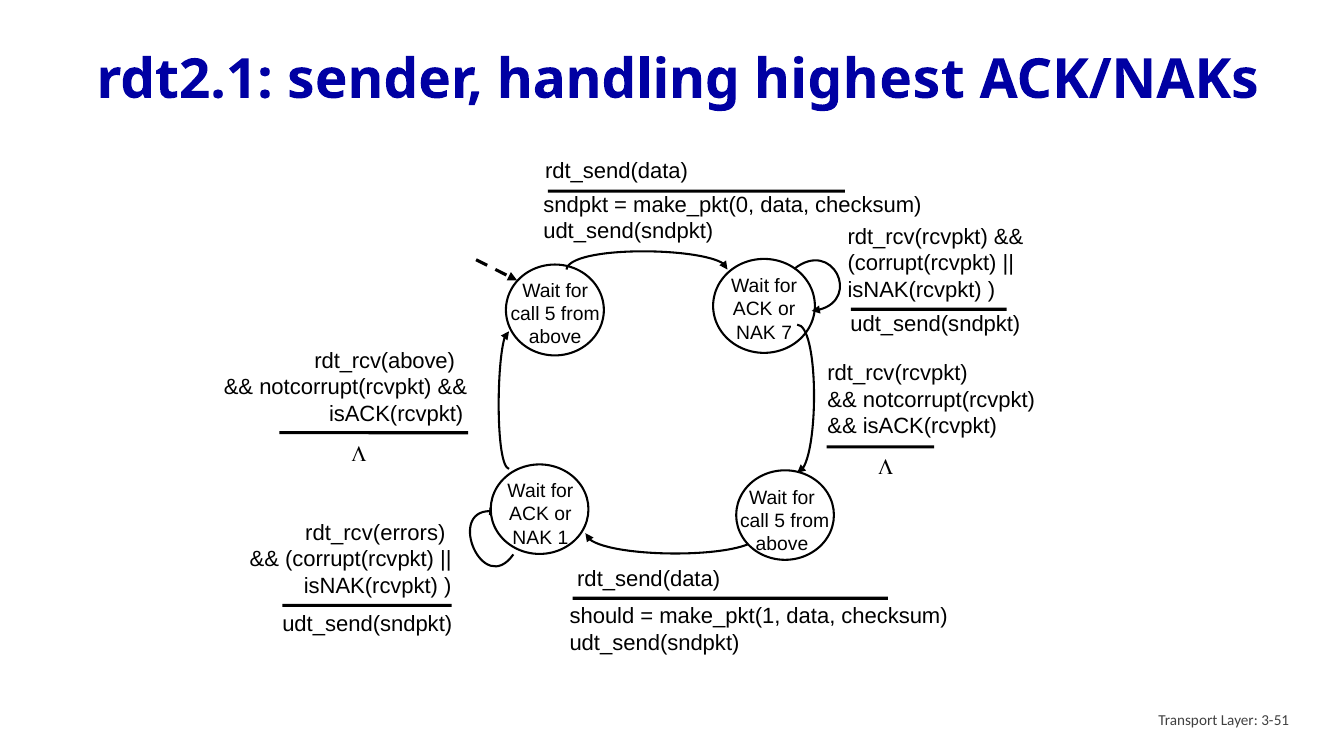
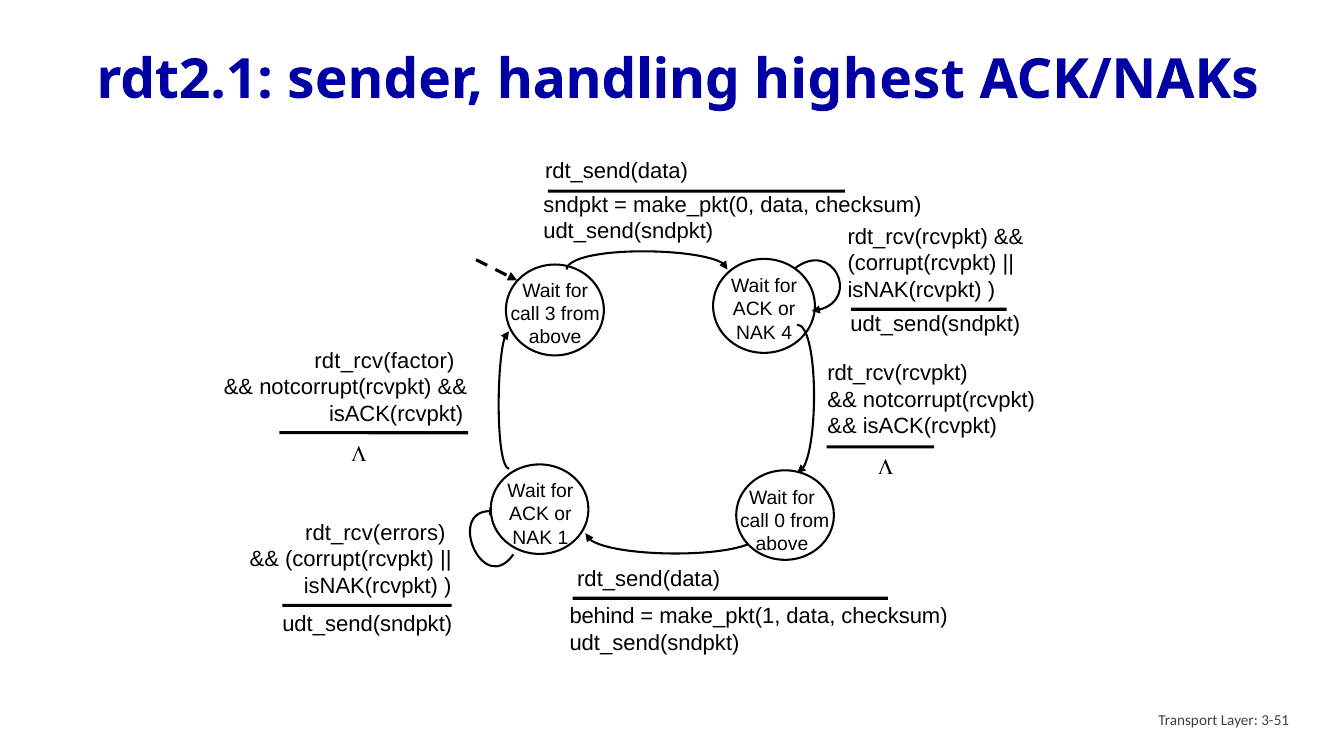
5 at (550, 314): 5 -> 3
7: 7 -> 4
rdt_rcv(above: rdt_rcv(above -> rdt_rcv(factor
5 at (780, 521): 5 -> 0
should: should -> behind
